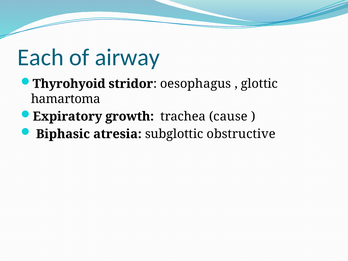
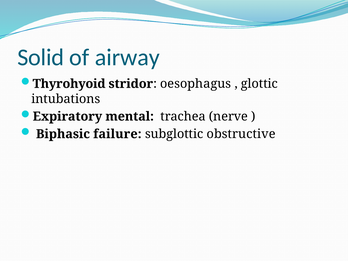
Each: Each -> Solid
hamartoma: hamartoma -> intubations
growth: growth -> mental
cause: cause -> nerve
atresia: atresia -> failure
